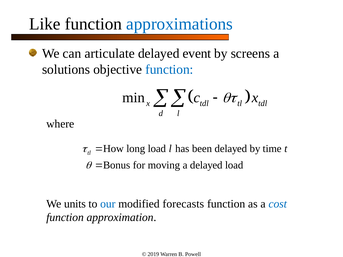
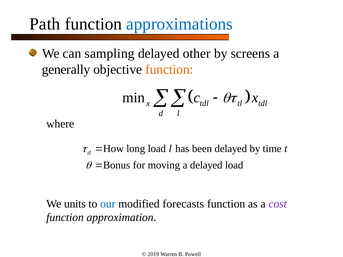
Like: Like -> Path
articulate: articulate -> sampling
event: event -> other
solutions: solutions -> generally
function at (169, 70) colour: blue -> orange
cost colour: blue -> purple
